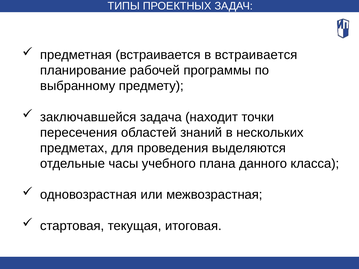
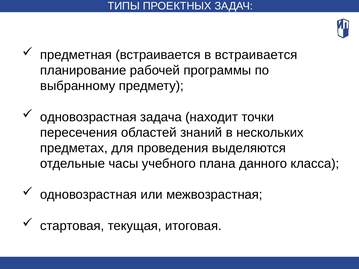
заключавшейся at (88, 117): заключавшейся -> одновозрастная
